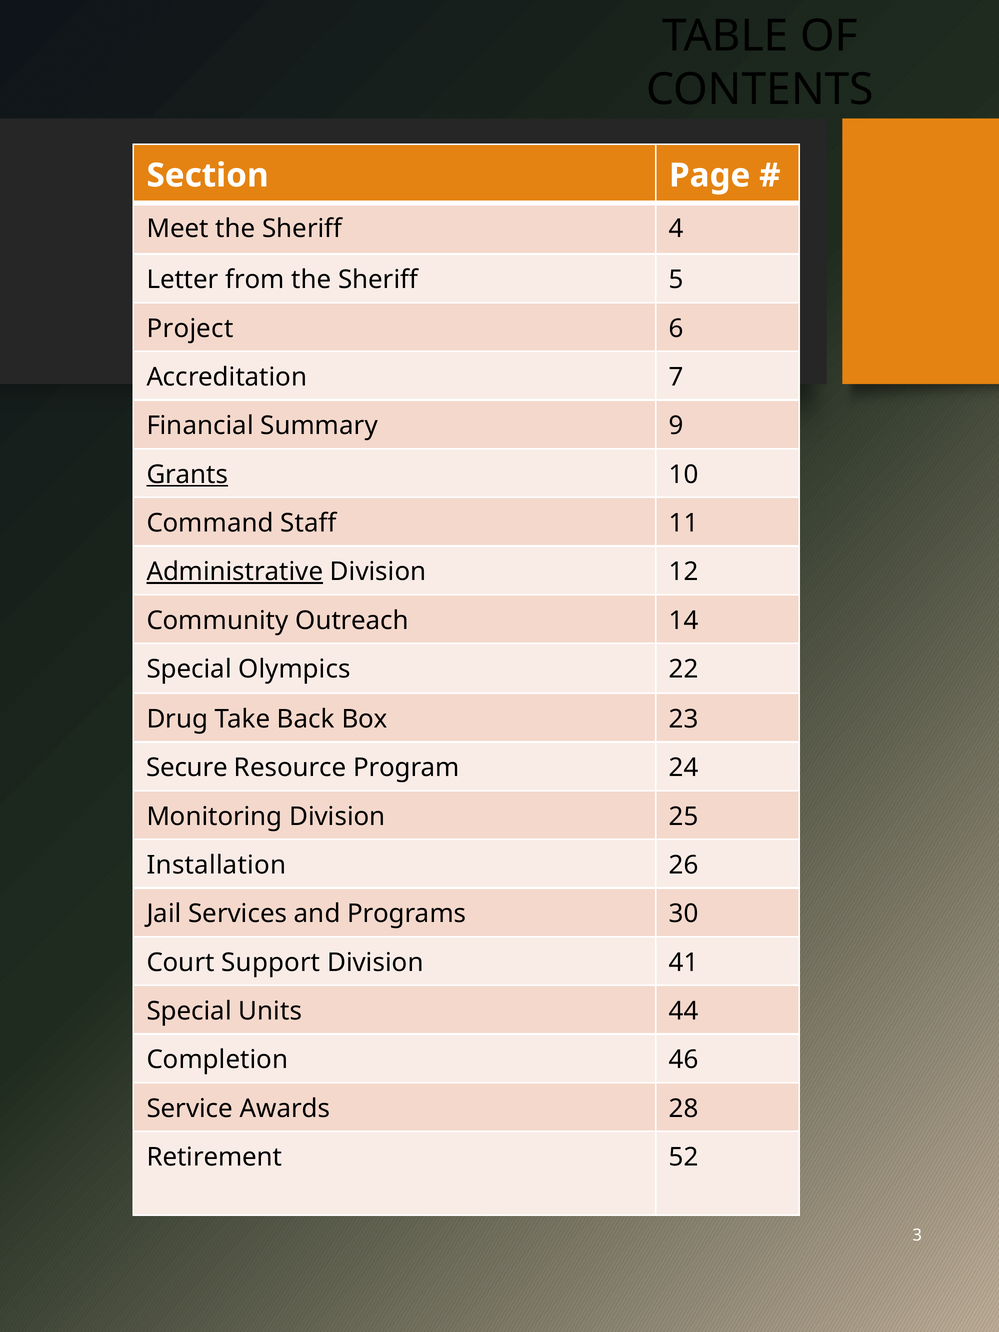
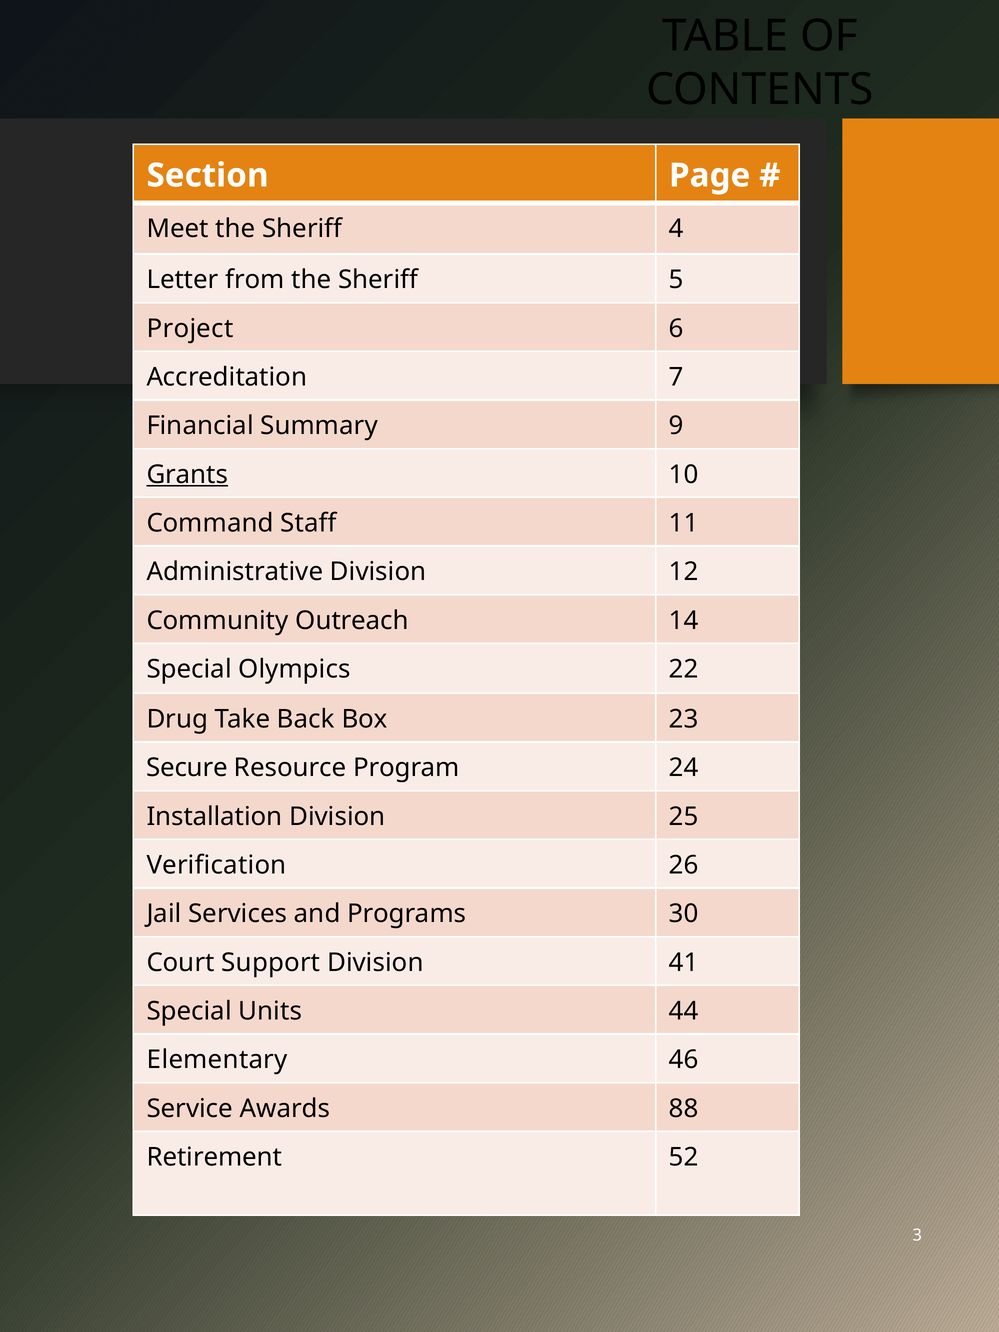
Administrative underline: present -> none
Monitoring: Monitoring -> Installation
Installation: Installation -> Verification
Completion: Completion -> Elementary
28: 28 -> 88
